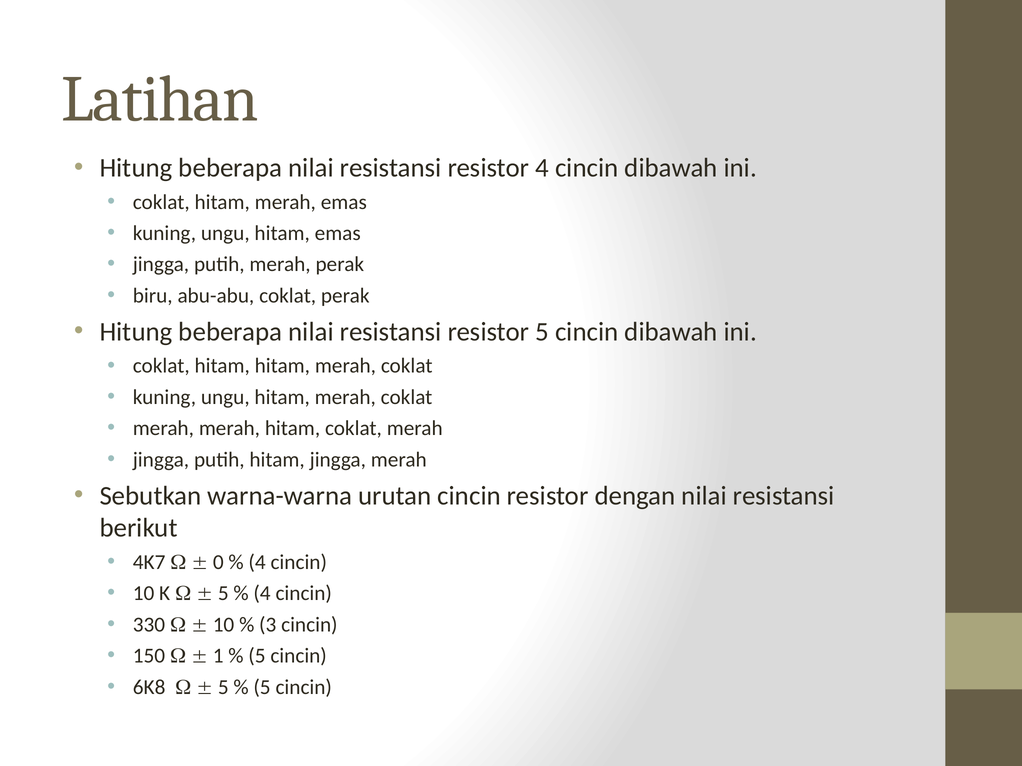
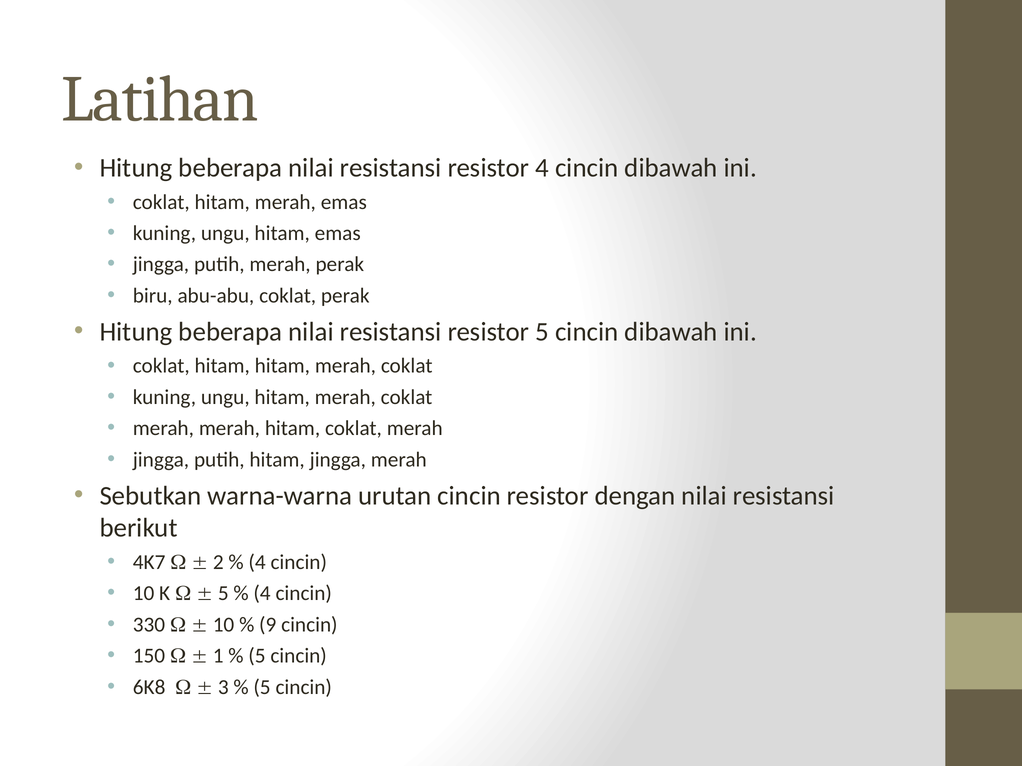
0: 0 -> 2
3: 3 -> 9
5 at (223, 687): 5 -> 3
